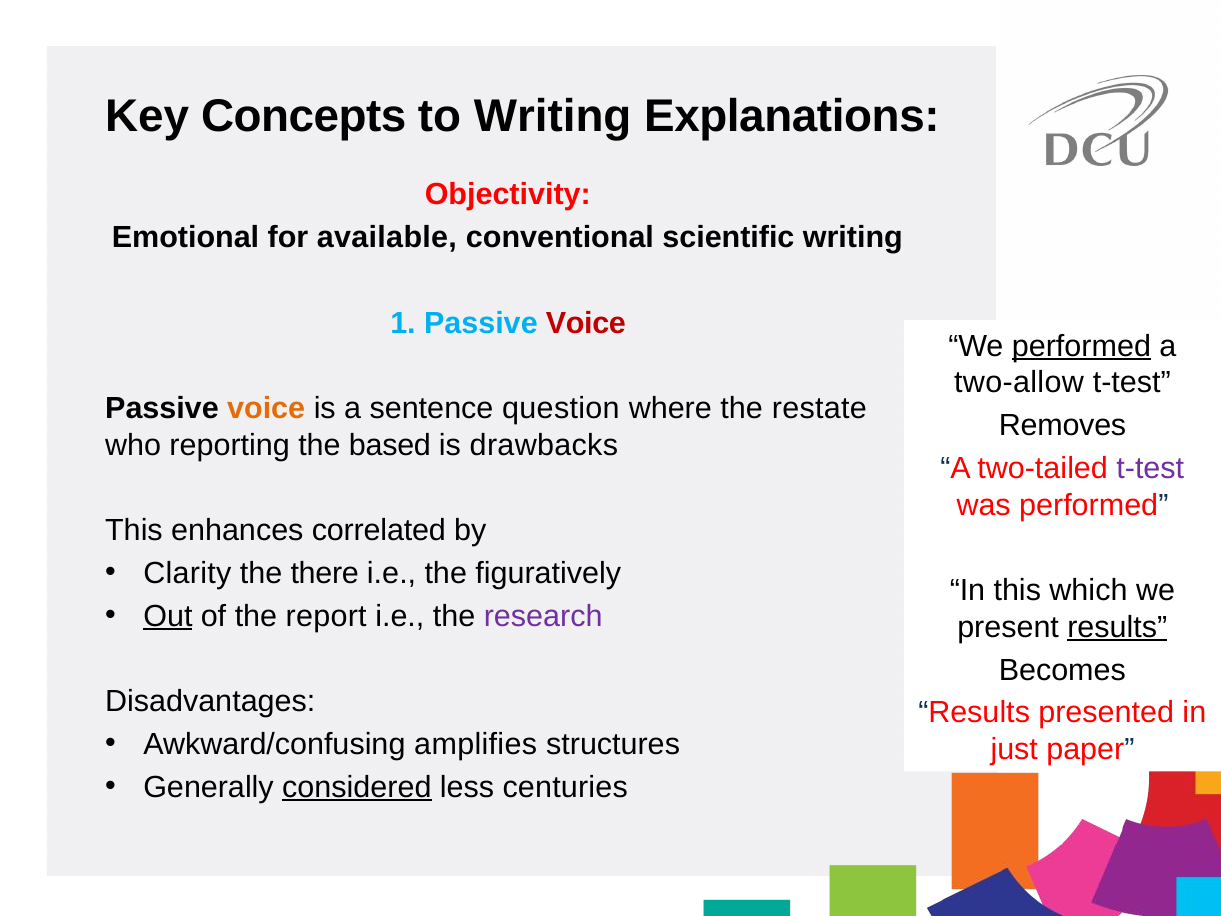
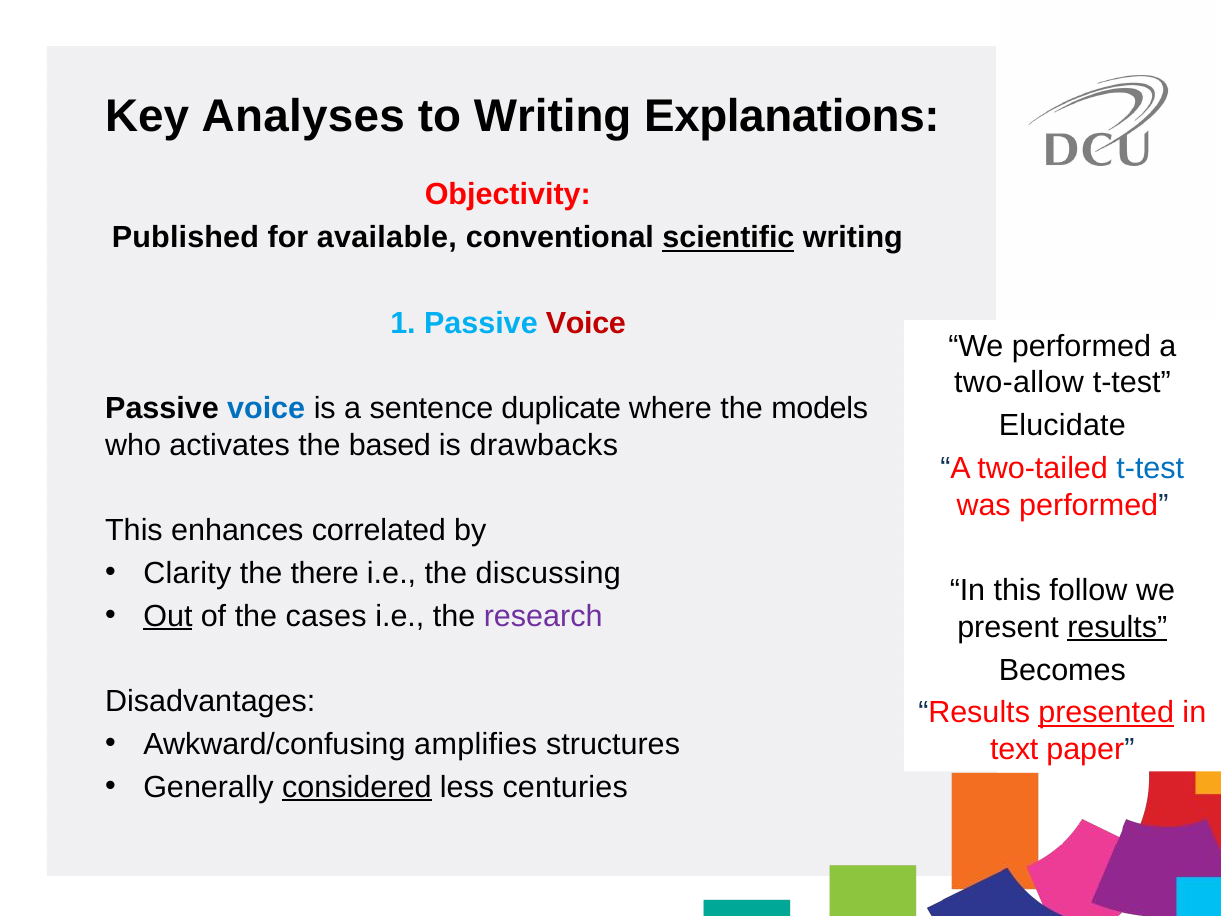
Concepts: Concepts -> Analyses
Emotional: Emotional -> Published
scientific underline: none -> present
performed at (1081, 346) underline: present -> none
voice at (266, 408) colour: orange -> blue
question: question -> duplicate
restate: restate -> models
Removes: Removes -> Elucidate
reporting: reporting -> activates
t-test at (1150, 468) colour: purple -> blue
figuratively: figuratively -> discussing
which: which -> follow
report: report -> cases
presented underline: none -> present
just: just -> text
